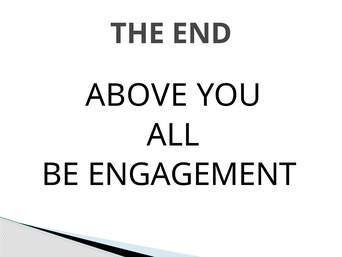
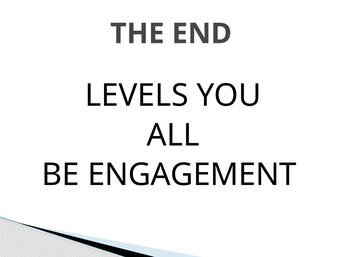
ABOVE: ABOVE -> LEVELS
